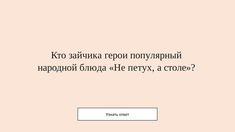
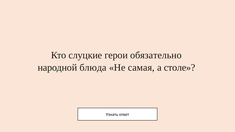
зайчика: зайчика -> слуцкие
популярный: популярный -> обязательно
петух: петух -> самая
